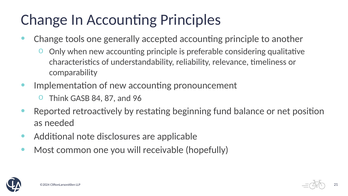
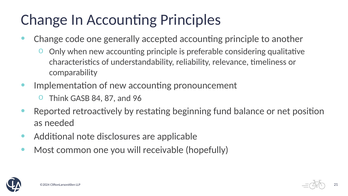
tools: tools -> code
